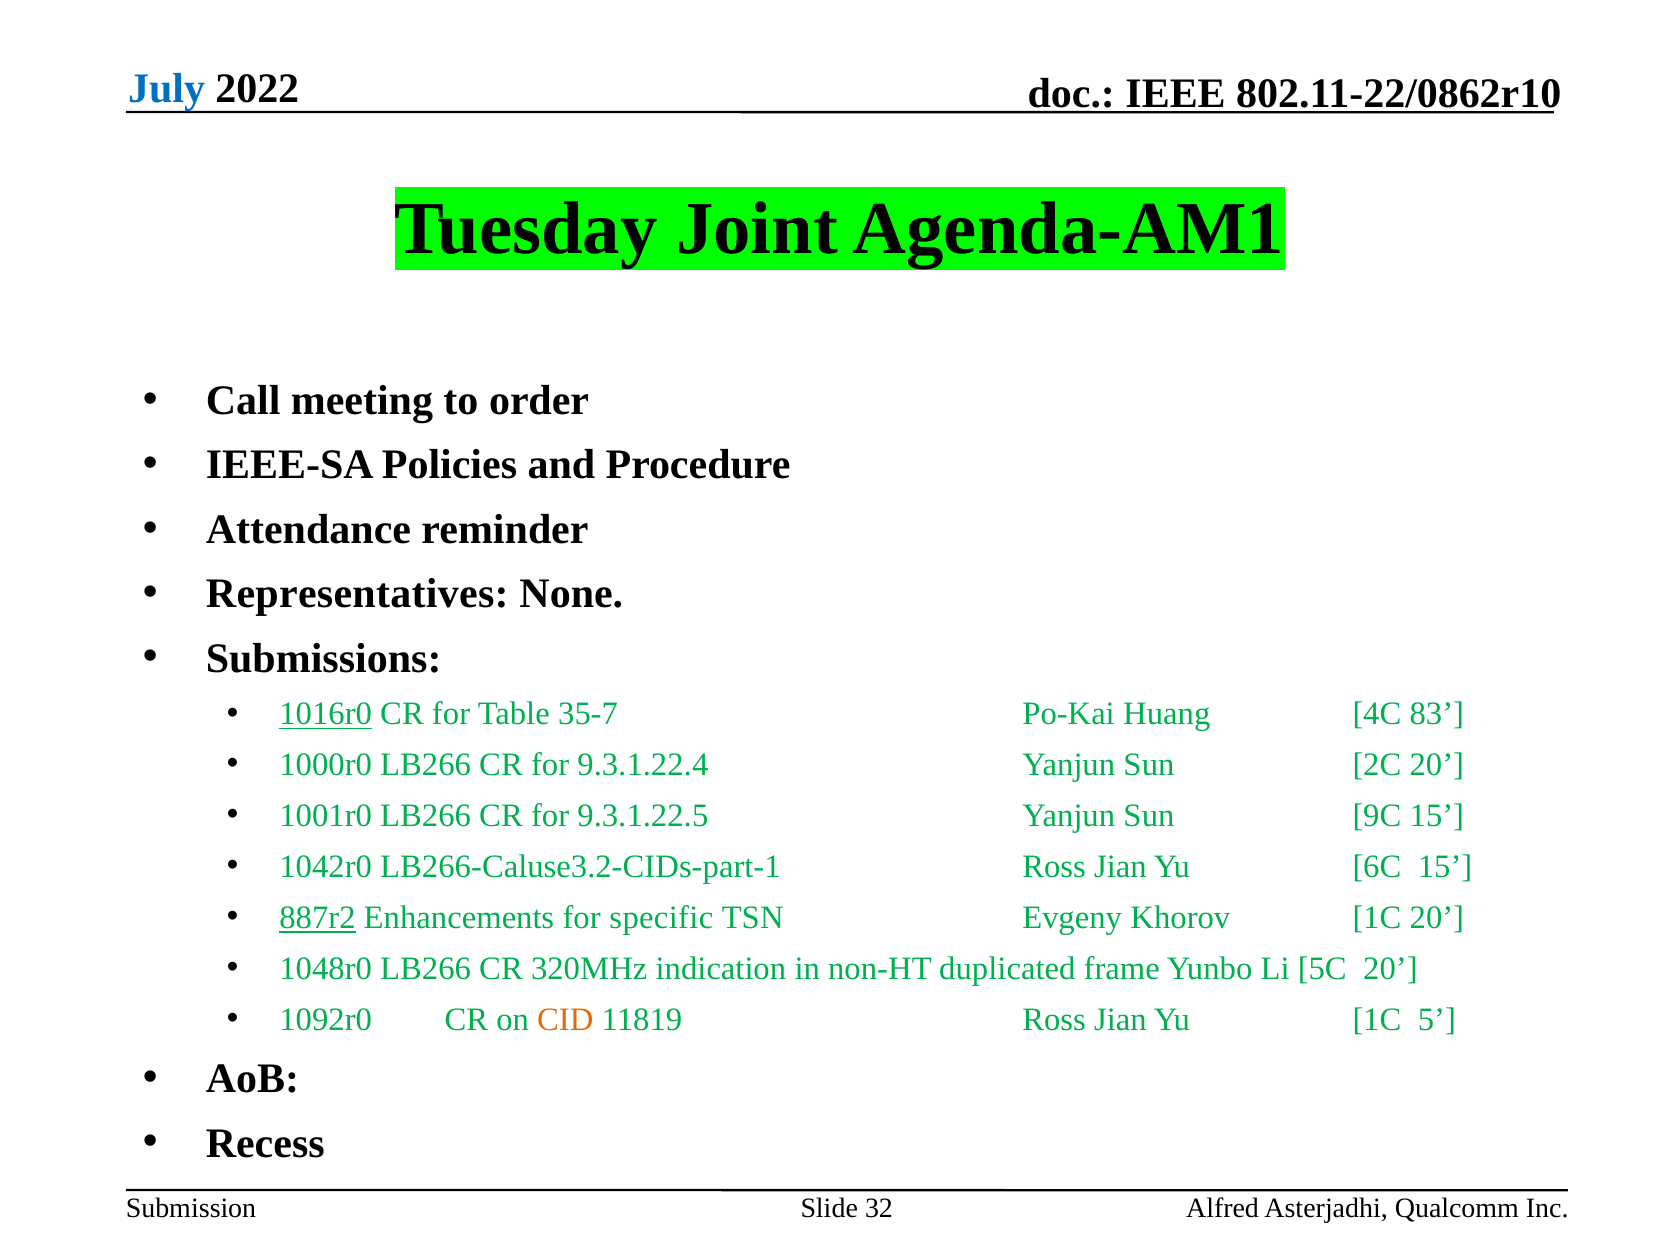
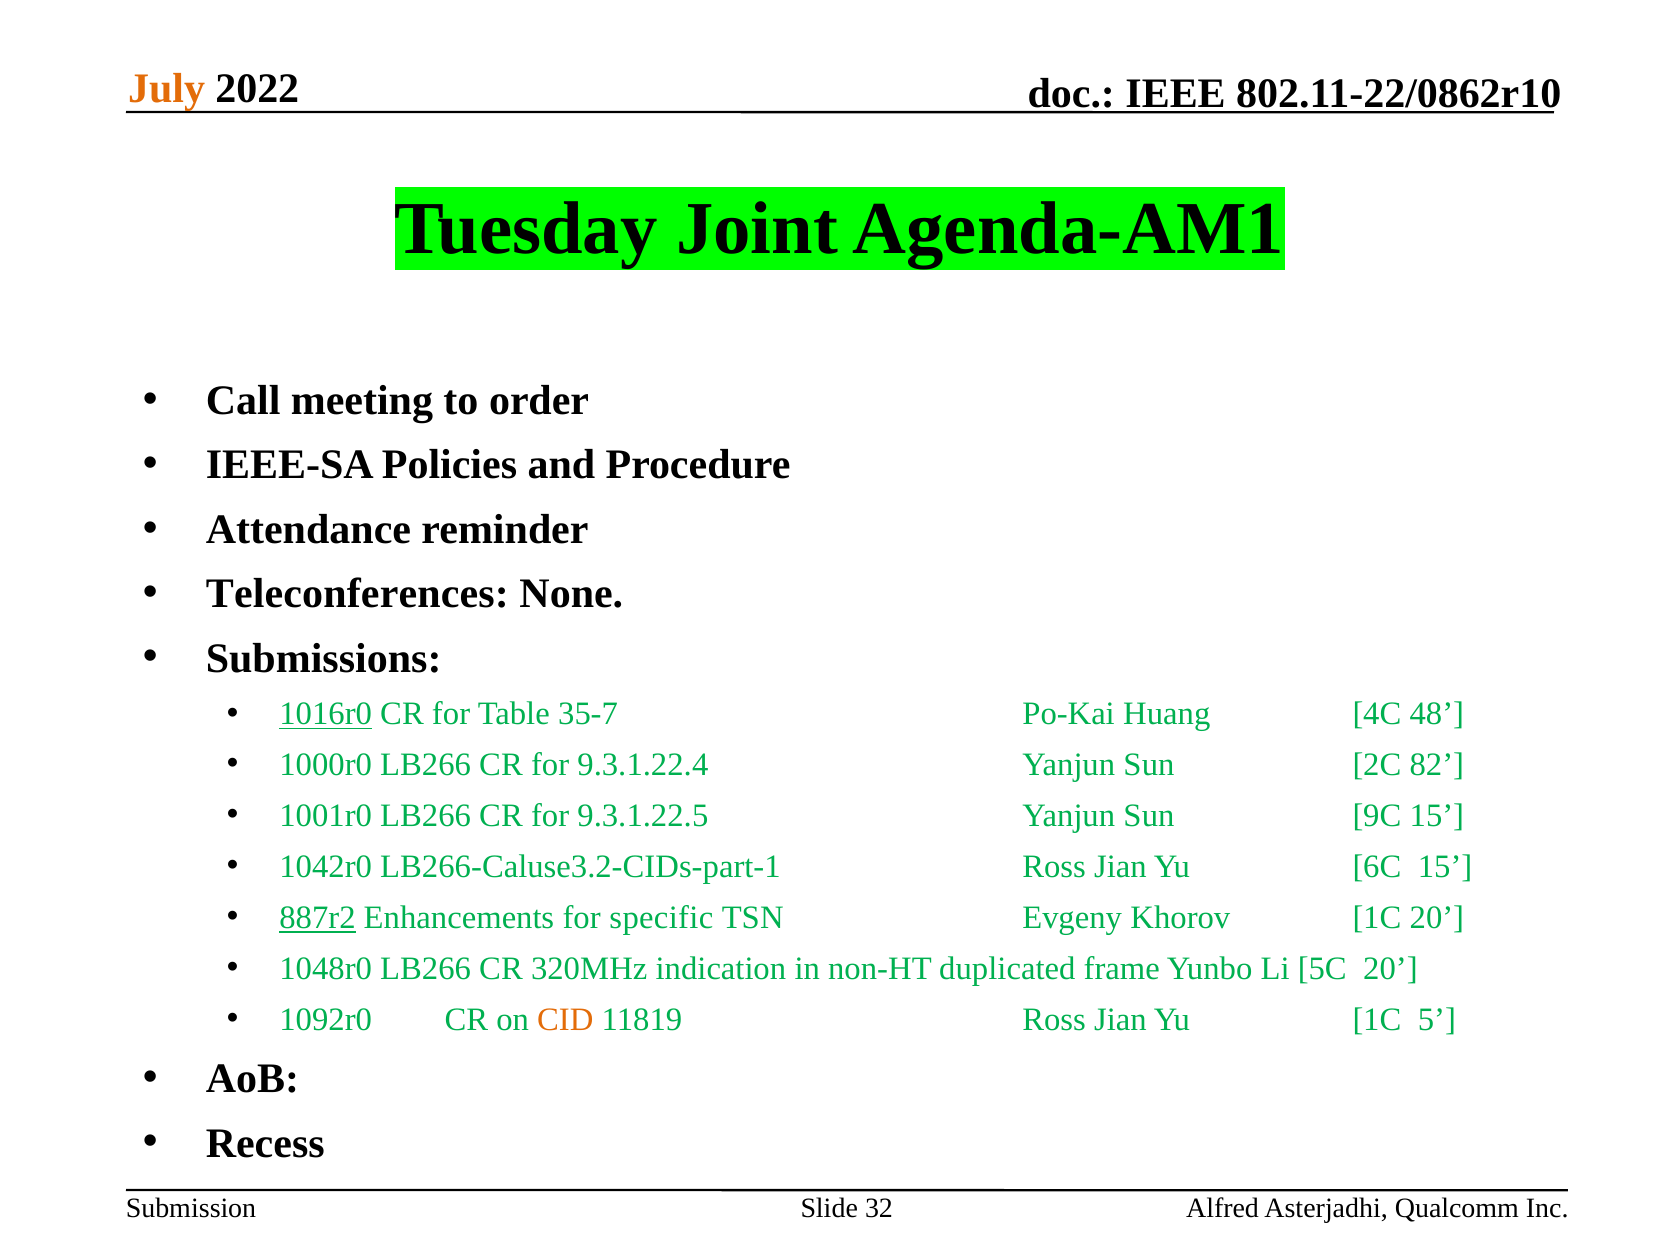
July colour: blue -> orange
Representatives: Representatives -> Teleconferences
83: 83 -> 48
2C 20: 20 -> 82
